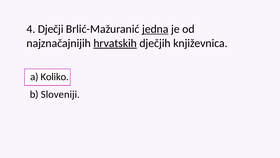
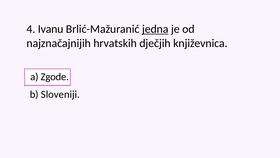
Dječji: Dječji -> Ivanu
hrvatskih underline: present -> none
Koliko: Koliko -> Zgode
